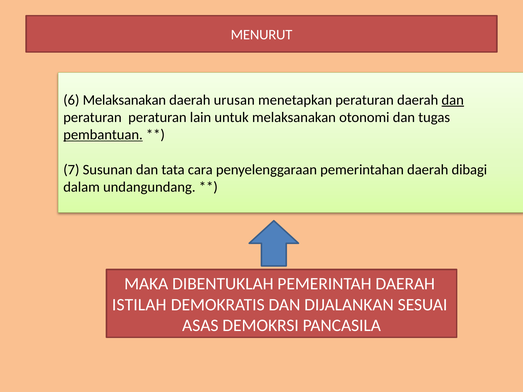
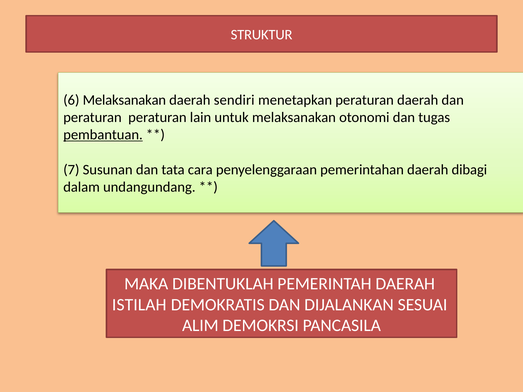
MENURUT: MENURUT -> STRUKTUR
urusan: urusan -> sendiri
dan at (453, 100) underline: present -> none
ASAS: ASAS -> ALIM
